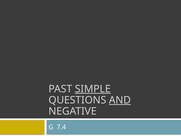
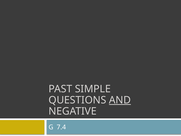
SIMPLE underline: present -> none
